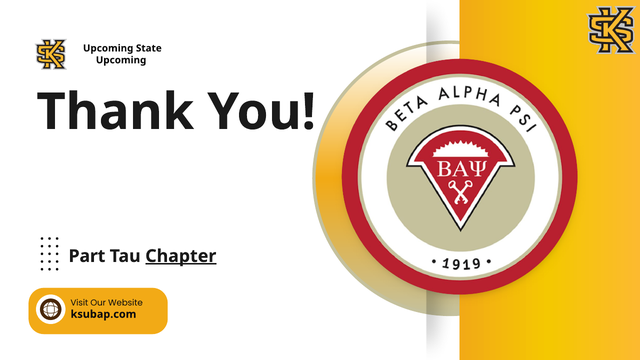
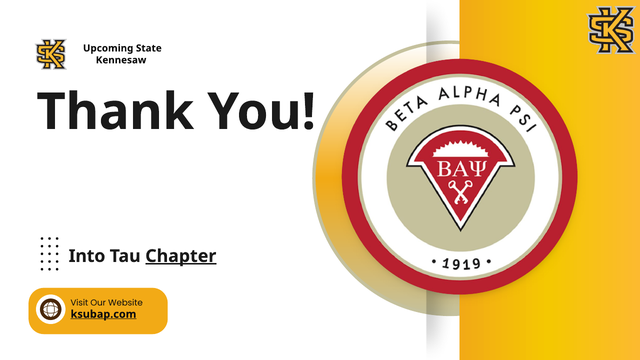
Upcoming at (121, 60): Upcoming -> Kennesaw
Part: Part -> Into
ksubap.com underline: none -> present
